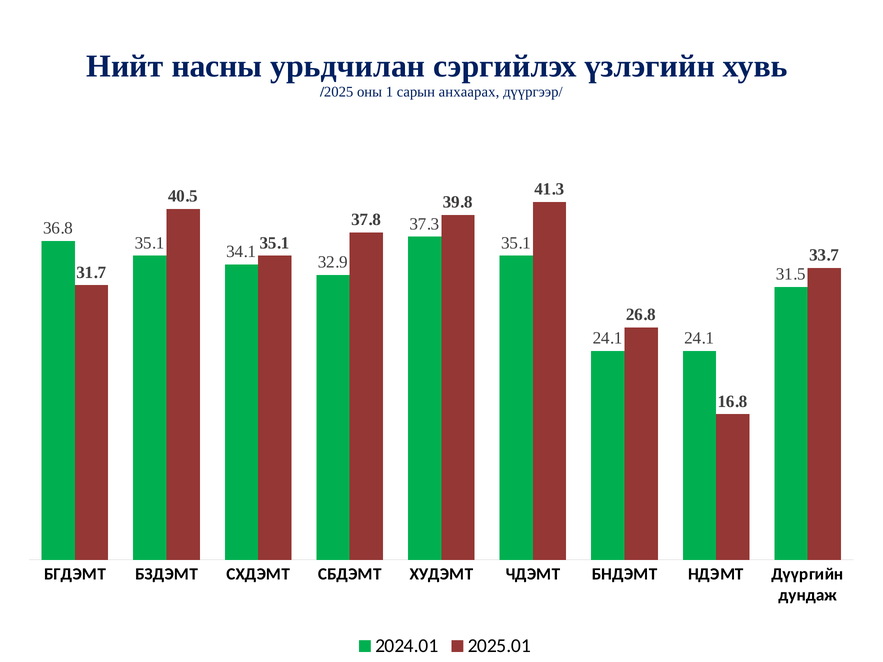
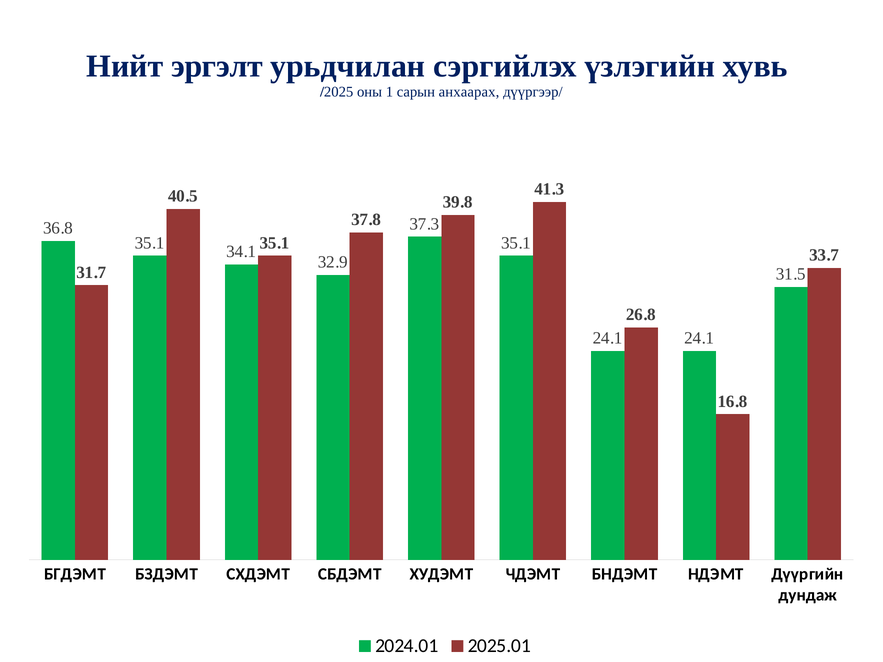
насны: насны -> эргэлт
